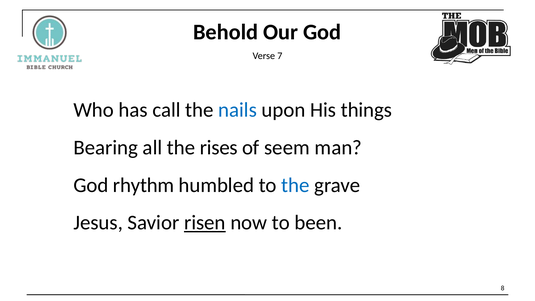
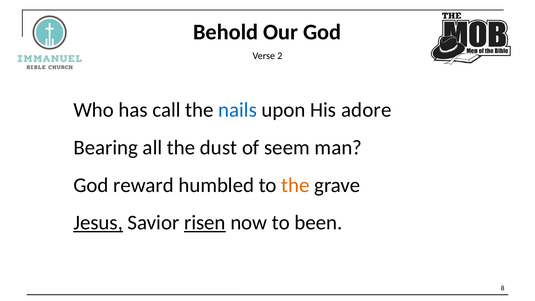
7: 7 -> 2
things: things -> adore
rises: rises -> dust
rhythm: rhythm -> reward
the at (295, 185) colour: blue -> orange
Jesus underline: none -> present
